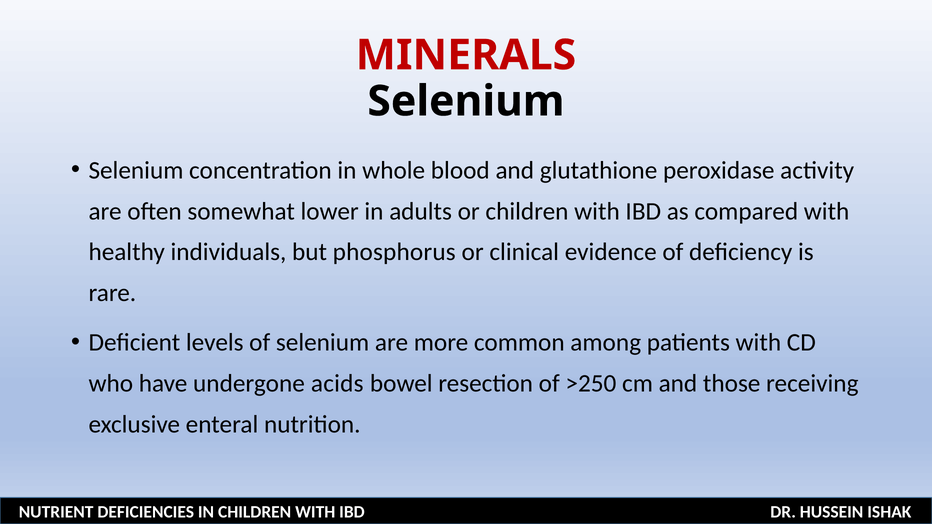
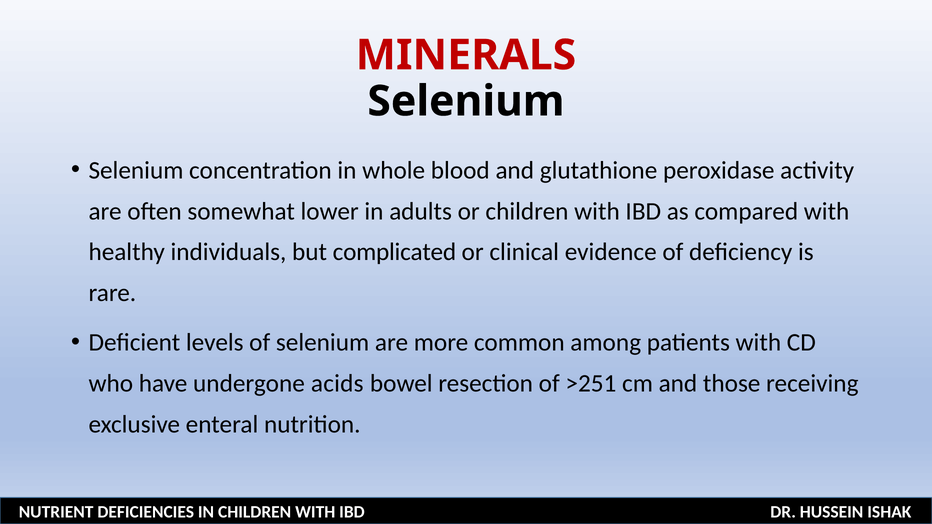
phosphorus: phosphorus -> complicated
>250: >250 -> >251
